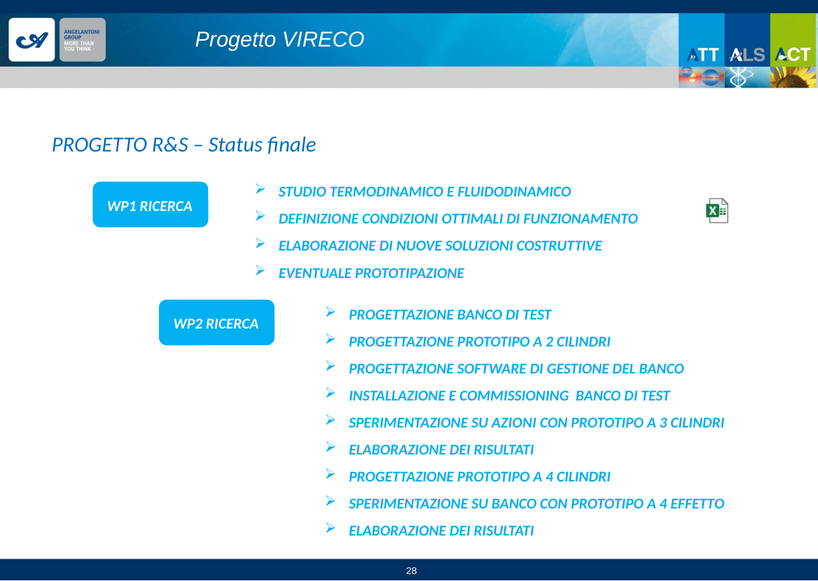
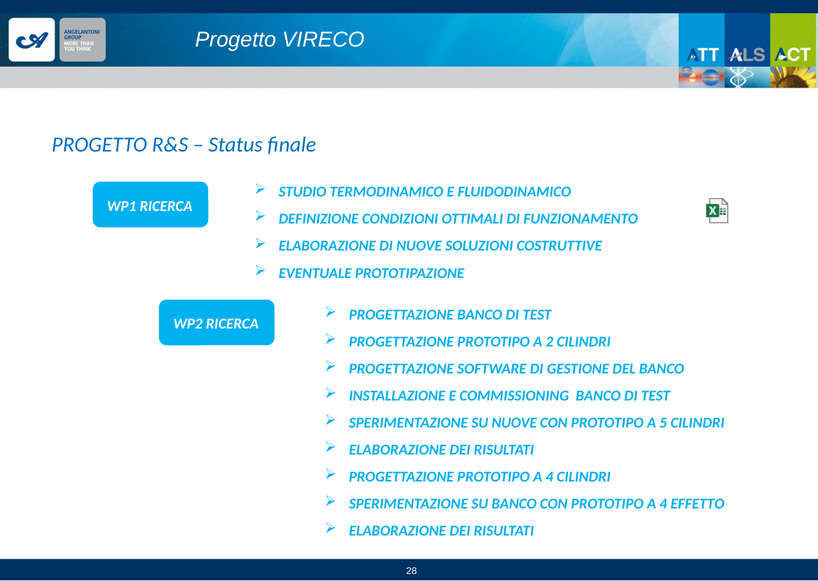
SU AZIONI: AZIONI -> NUOVE
3: 3 -> 5
